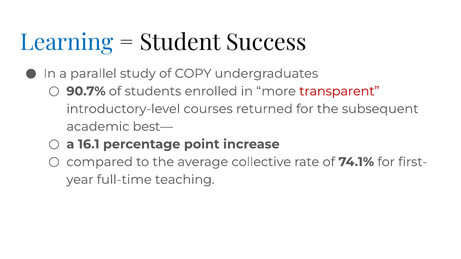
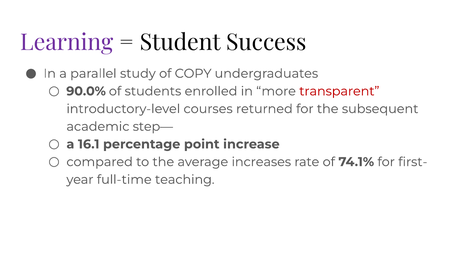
Learning colour: blue -> purple
90.7%: 90.7% -> 90.0%
best—: best— -> step—
collective: collective -> increases
